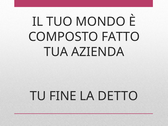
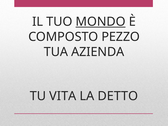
MONDO underline: none -> present
FATTO: FATTO -> PEZZO
FINE: FINE -> VITA
